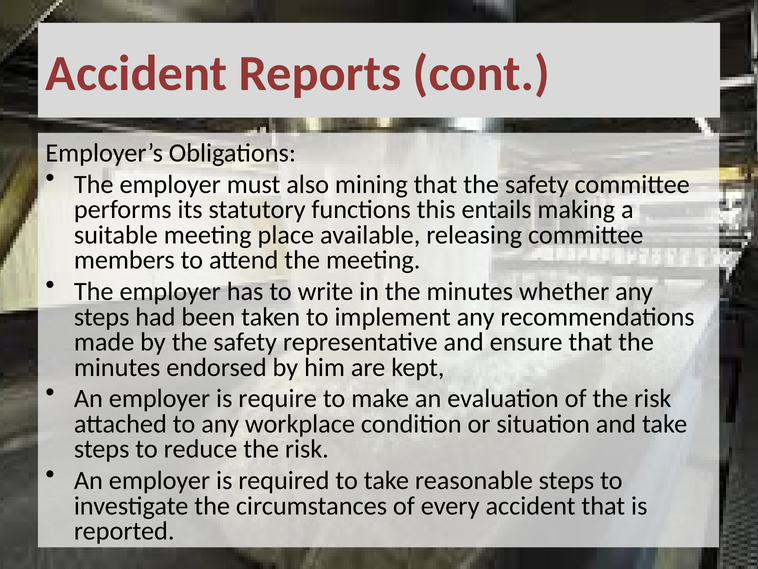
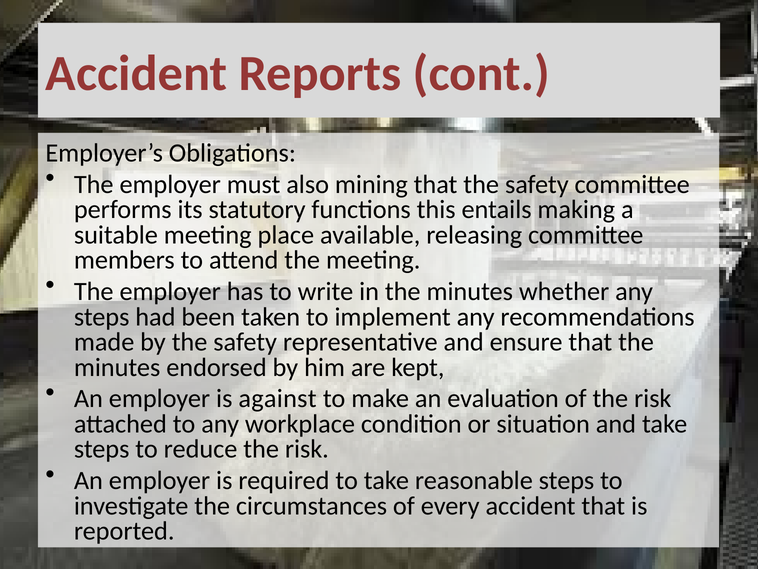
require: require -> against
